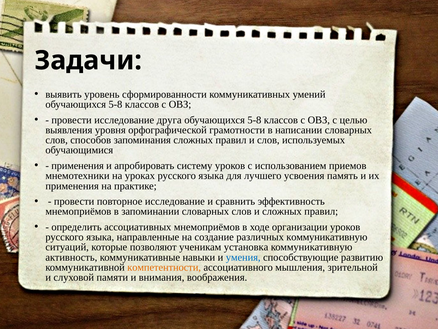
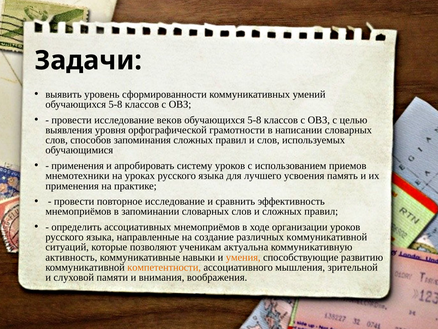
друга: друга -> веков
различных коммуникативную: коммуникативную -> коммуникативной
установка: установка -> актуальна
умения colour: blue -> orange
